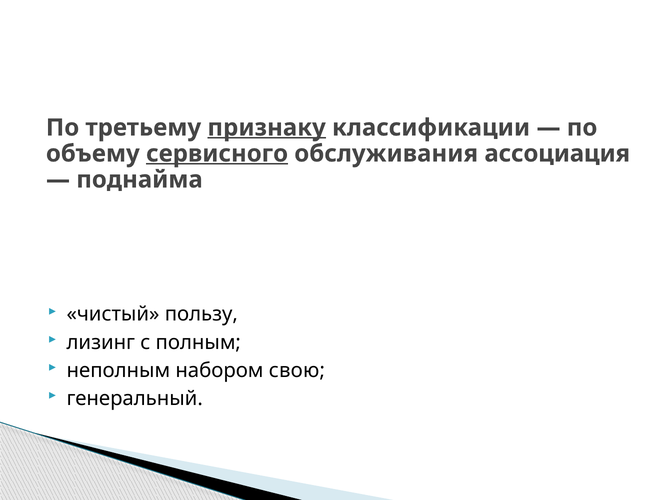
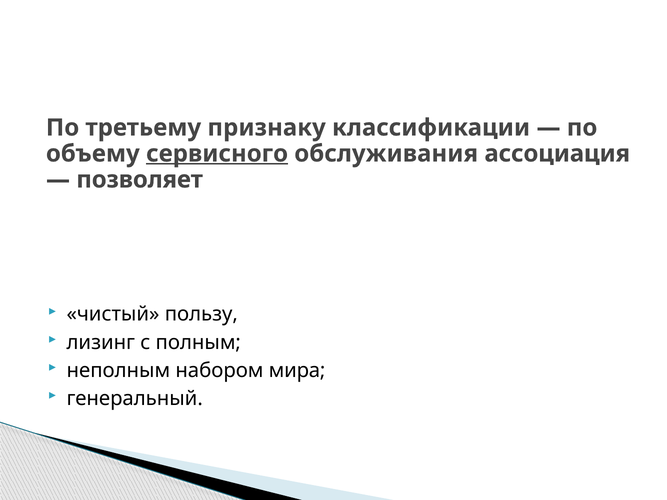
признаку underline: present -> none
поднайма: поднайма -> позволяет
свою: свою -> мира
